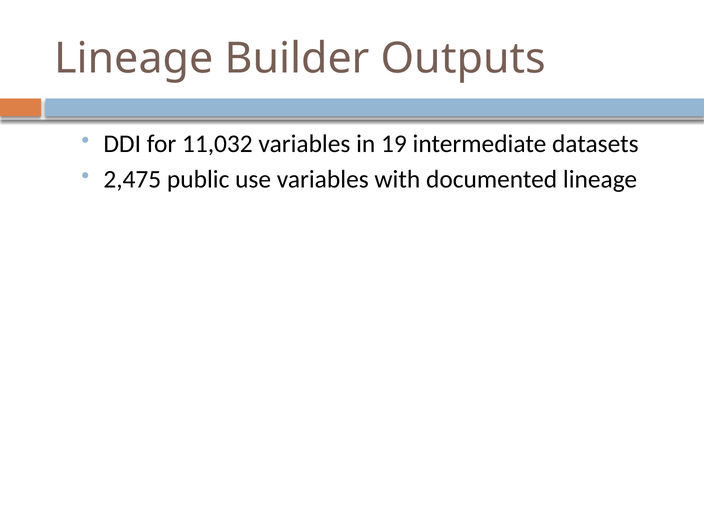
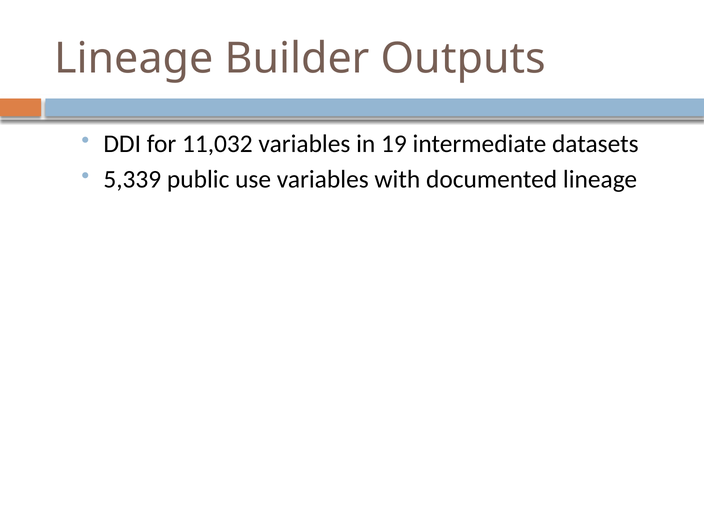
2,475: 2,475 -> 5,339
